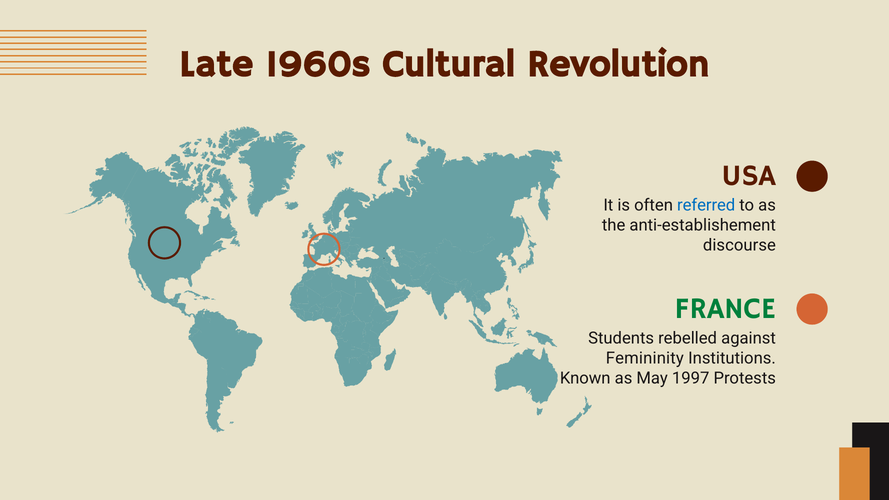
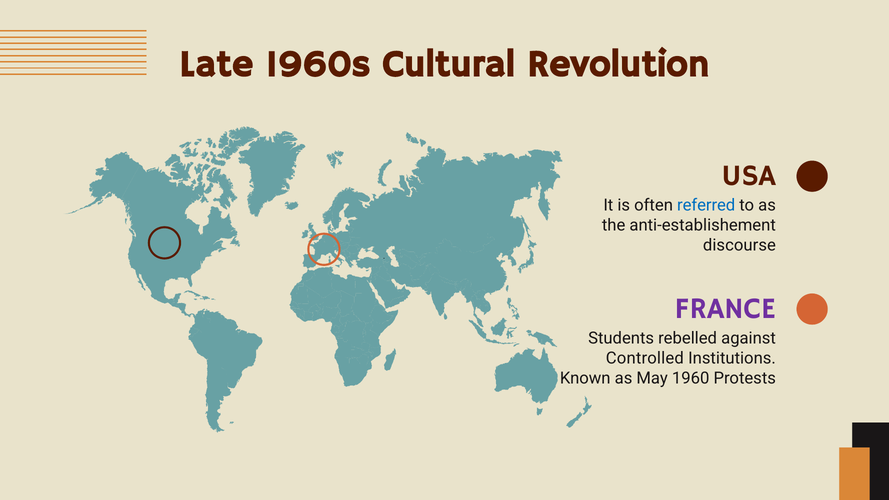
FRANCE colour: green -> purple
Femininity: Femininity -> Controlled
1997: 1997 -> 1960
